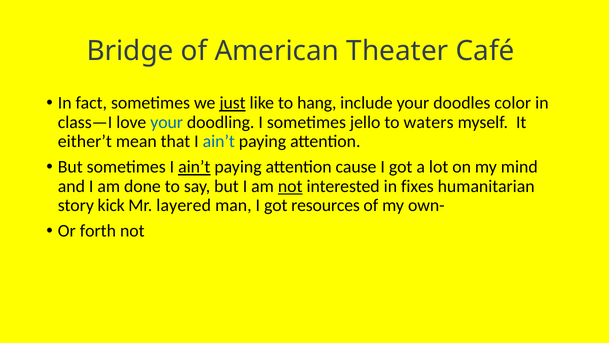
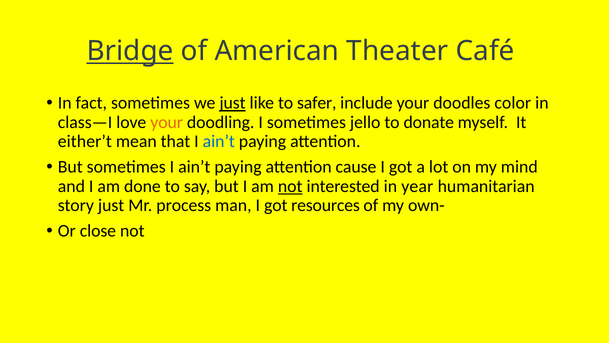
Bridge underline: none -> present
hang: hang -> safer
your at (167, 122) colour: blue -> orange
waters: waters -> donate
ain’t at (194, 167) underline: present -> none
fixes: fixes -> year
story kick: kick -> just
layered: layered -> process
forth: forth -> close
